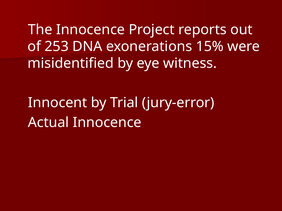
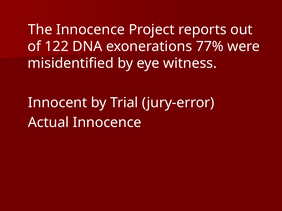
253: 253 -> 122
15%: 15% -> 77%
